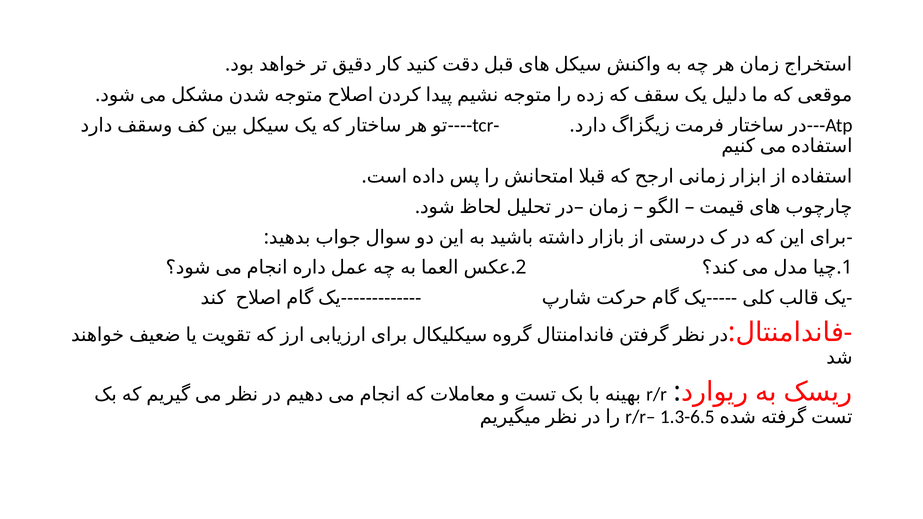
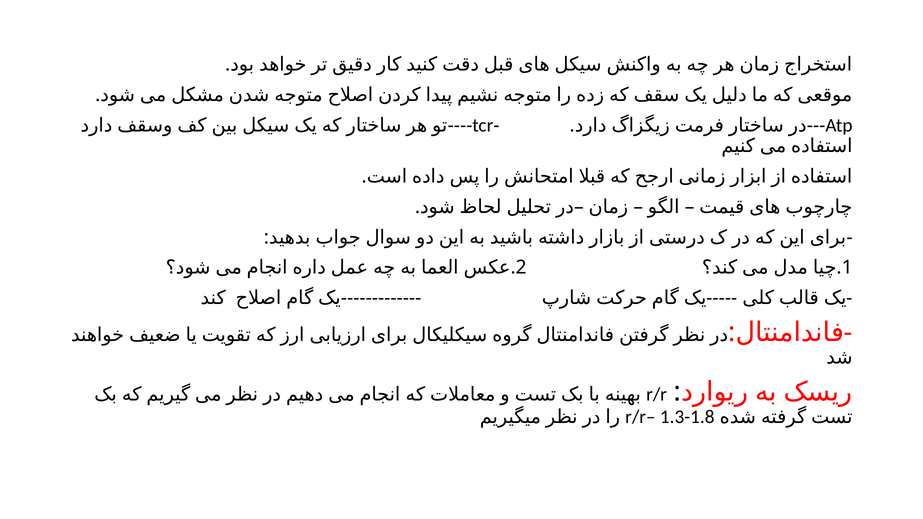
1.3-6.5: 1.3-6.5 -> 1.3-1.8
